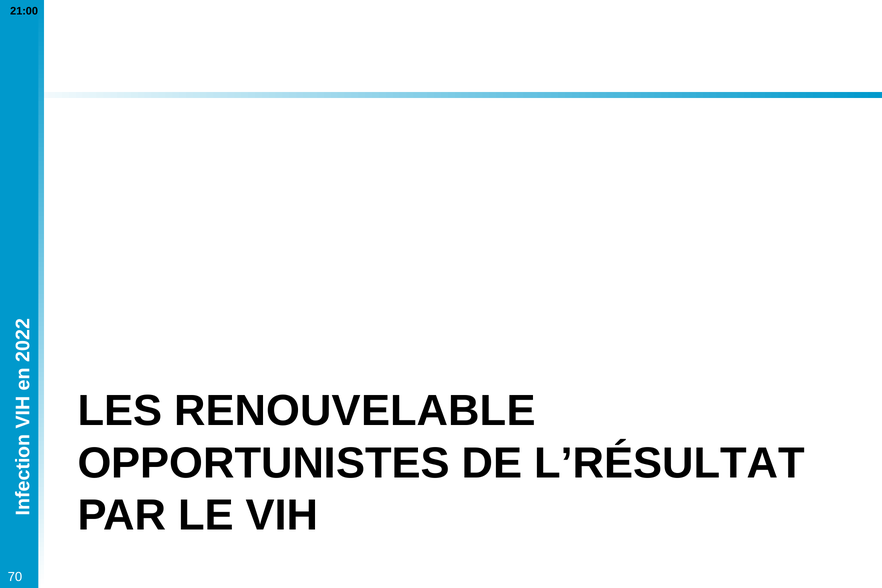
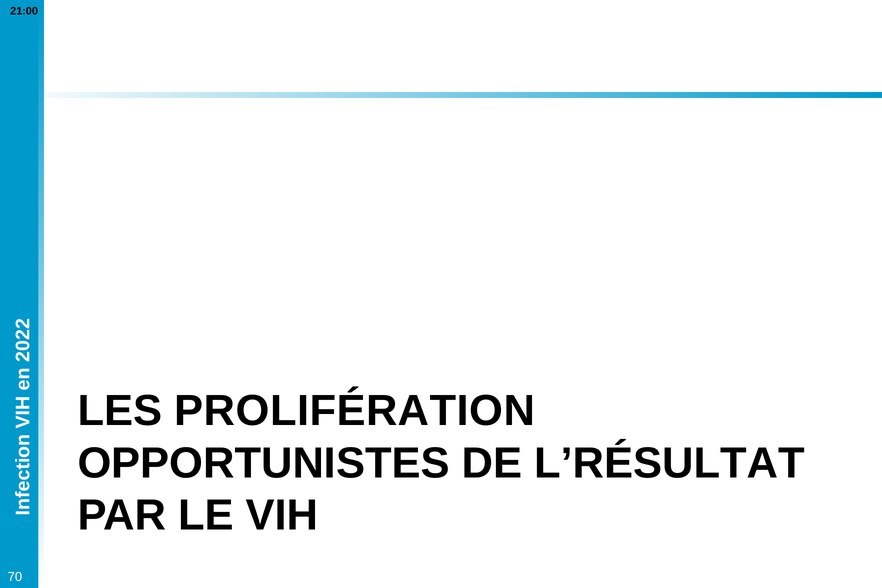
RENOUVELABLE: RENOUVELABLE -> PROLIFÉRATION
